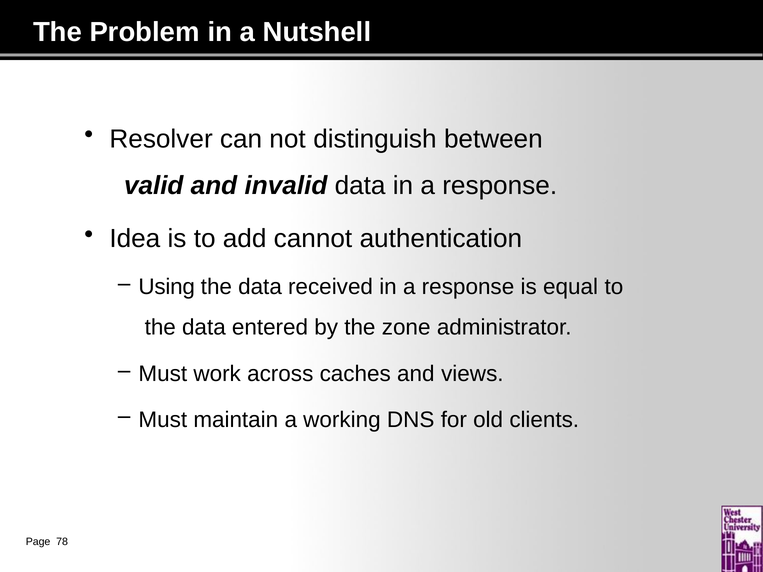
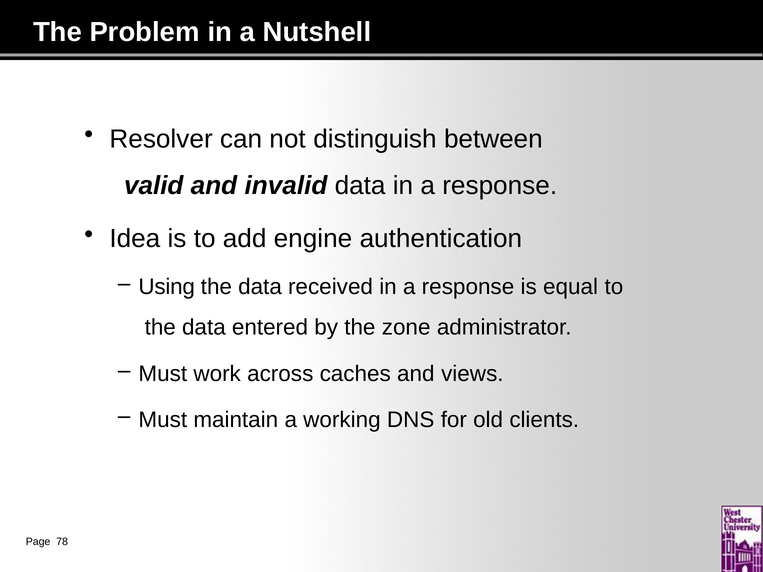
cannot: cannot -> engine
